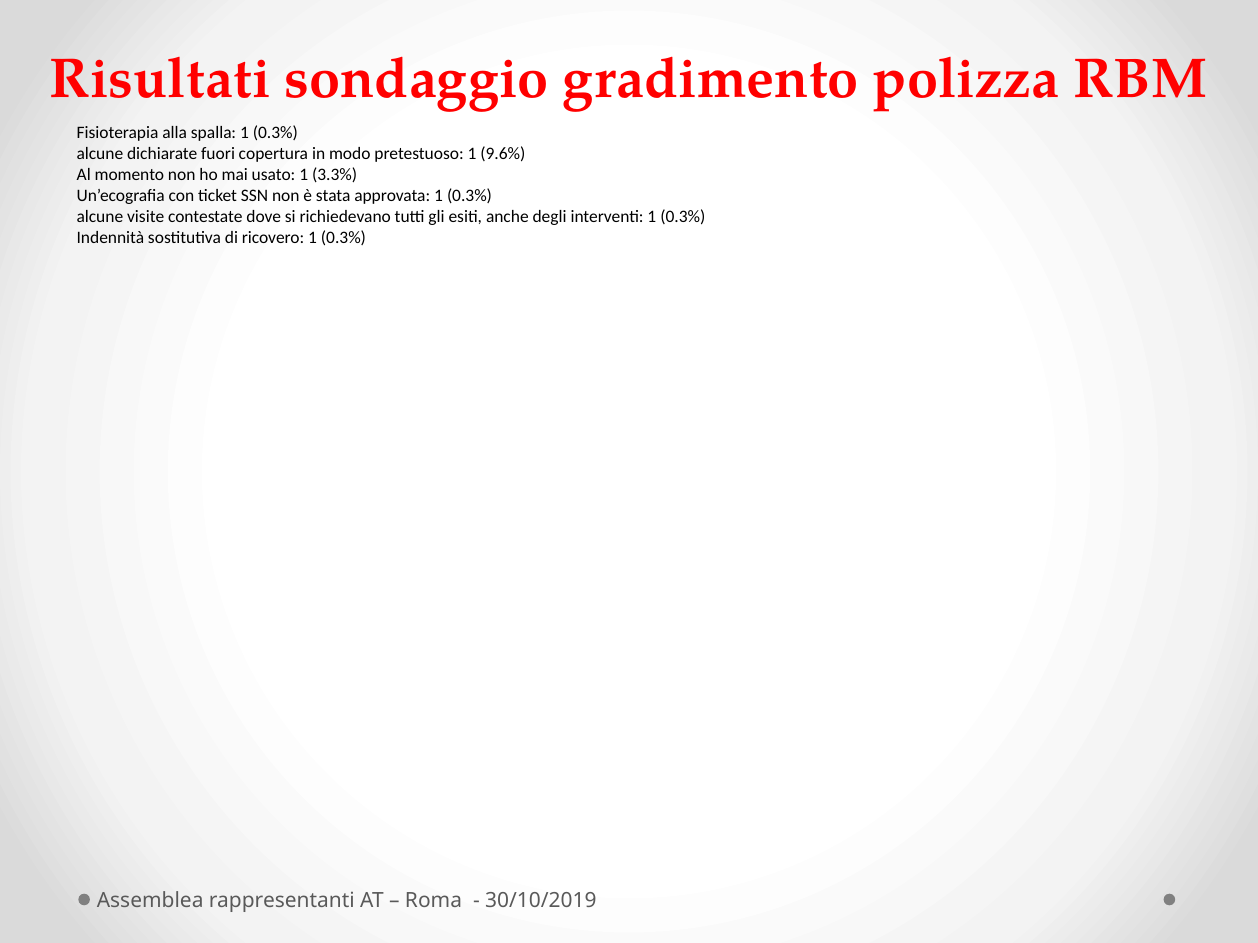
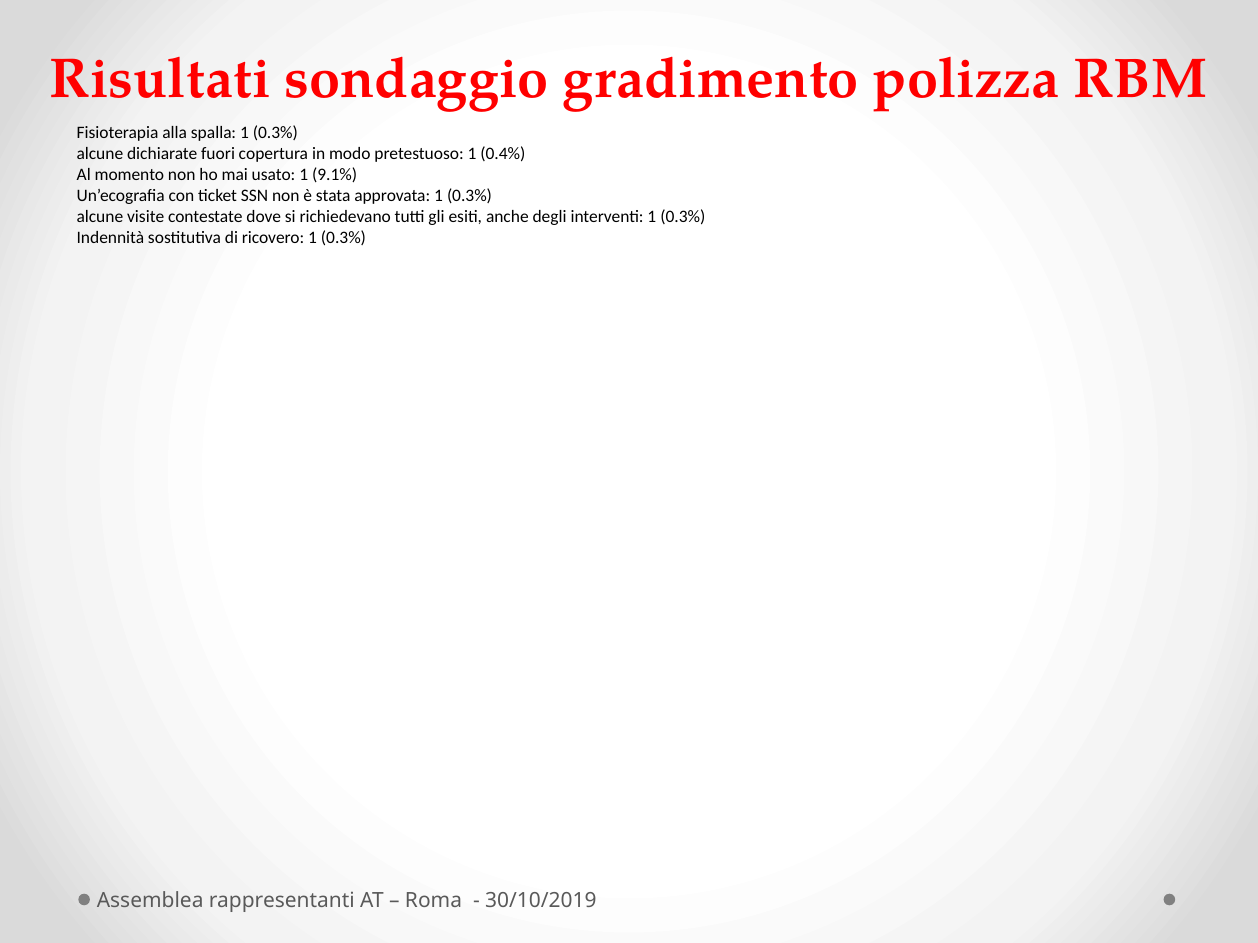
9.6%: 9.6% -> 0.4%
3.3%: 3.3% -> 9.1%
